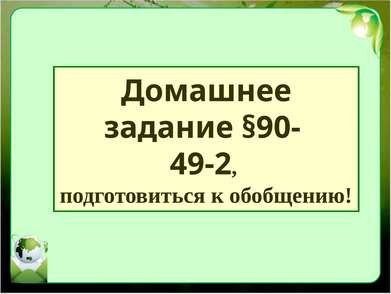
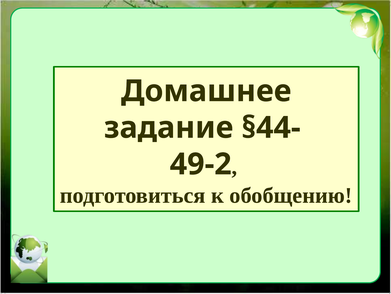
§90-: §90- -> §44-
